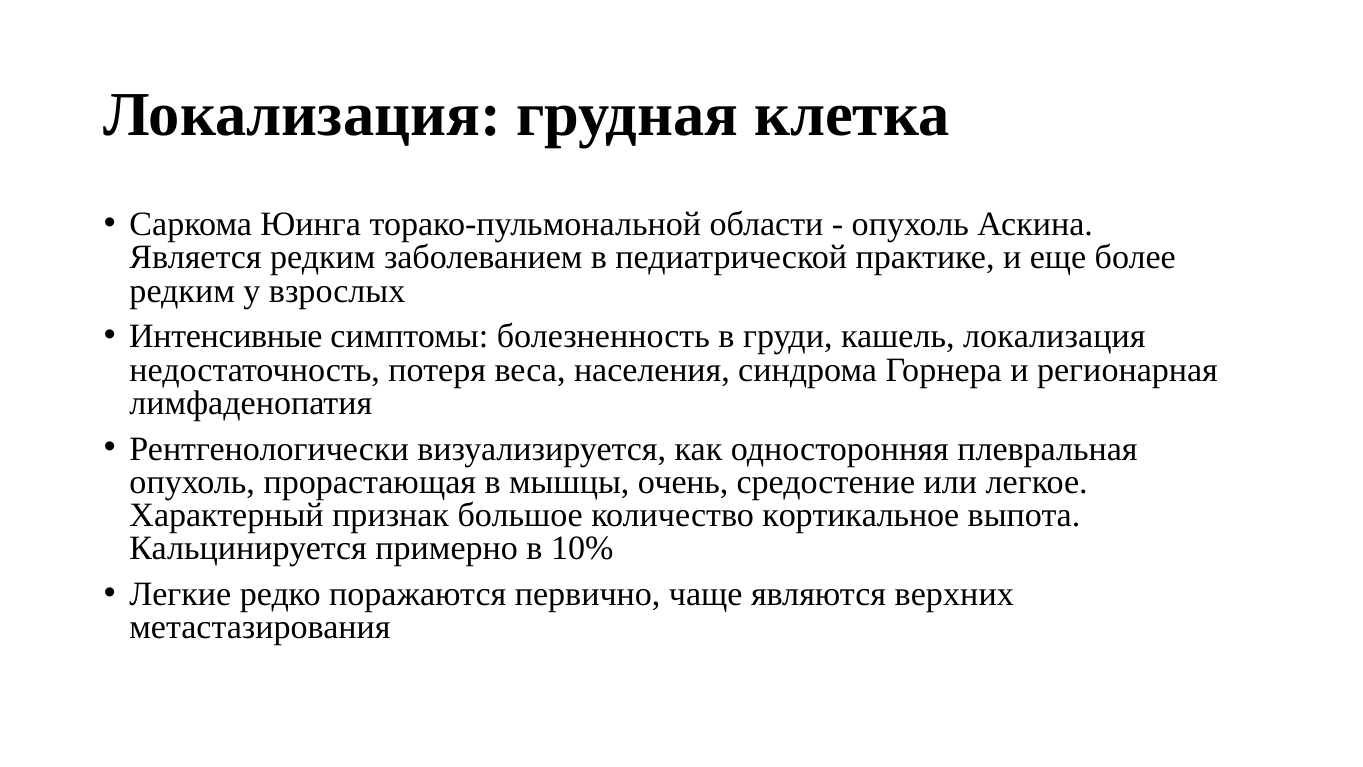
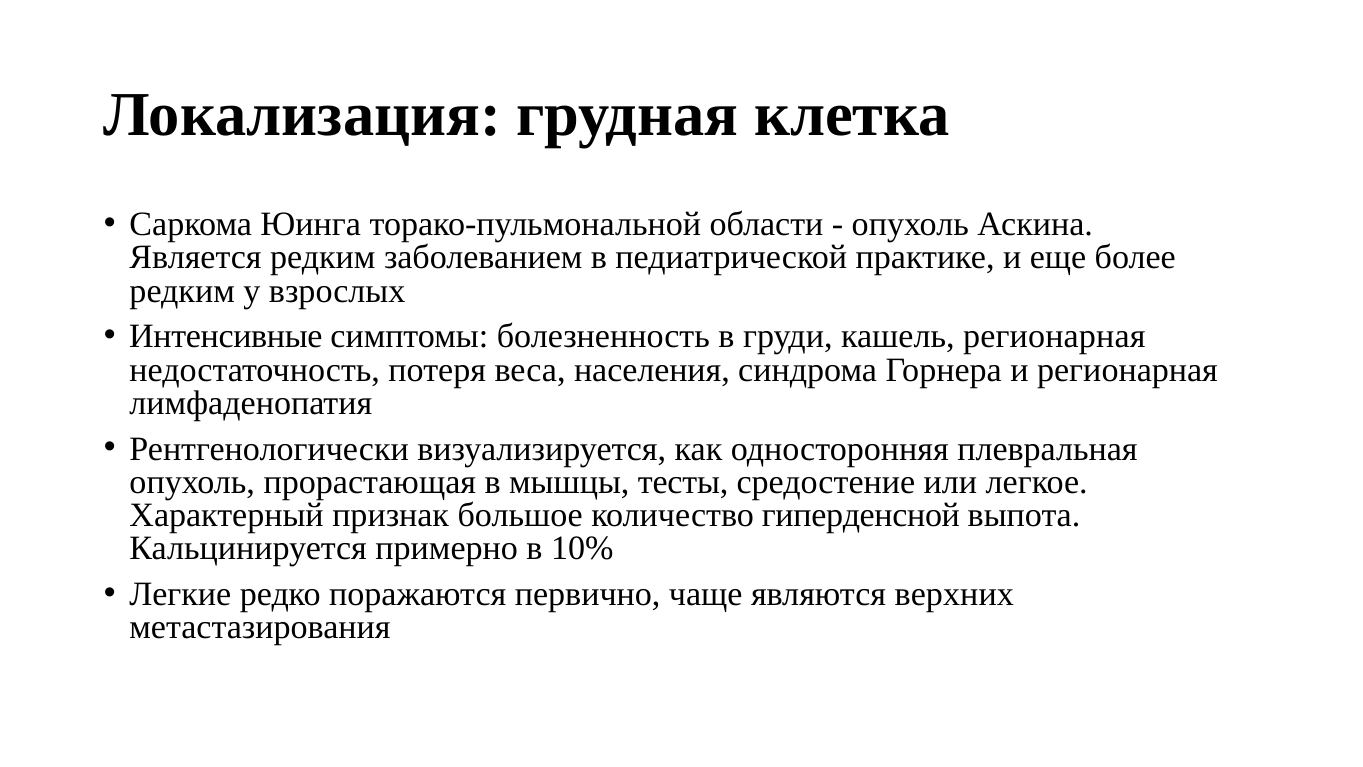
кашель локализация: локализация -> регионарная
очень: очень -> тесты
кортикальное: кортикальное -> гиперденсной
